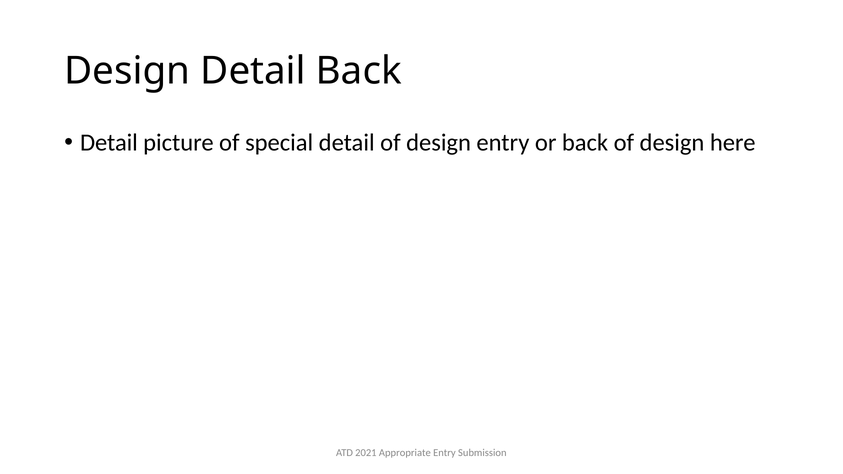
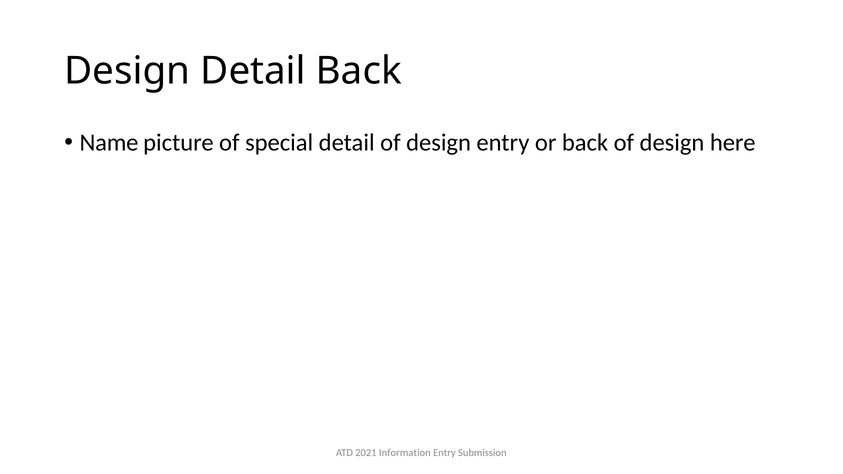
Detail at (109, 143): Detail -> Name
Appropriate: Appropriate -> Information
